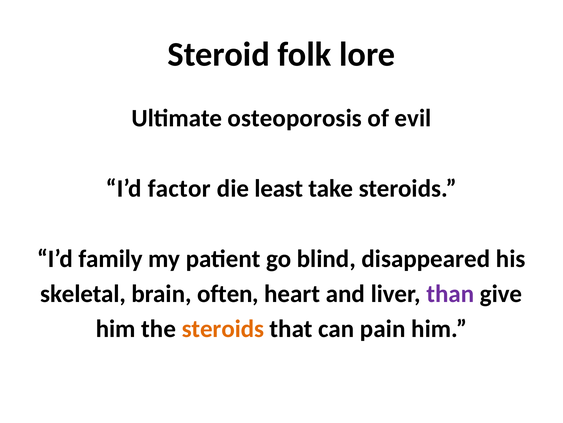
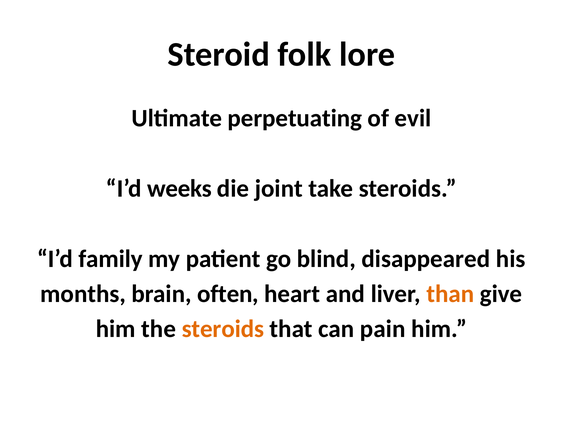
osteoporosis: osteoporosis -> perpetuating
factor: factor -> weeks
least: least -> joint
skeletal: skeletal -> months
than colour: purple -> orange
